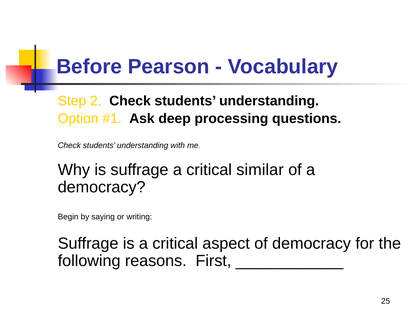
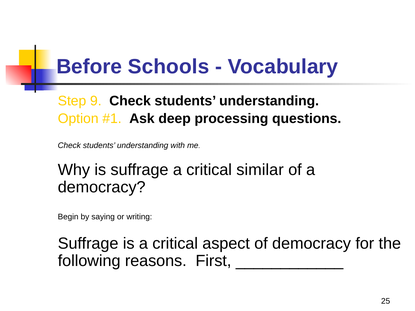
Pearson: Pearson -> Schools
2: 2 -> 9
